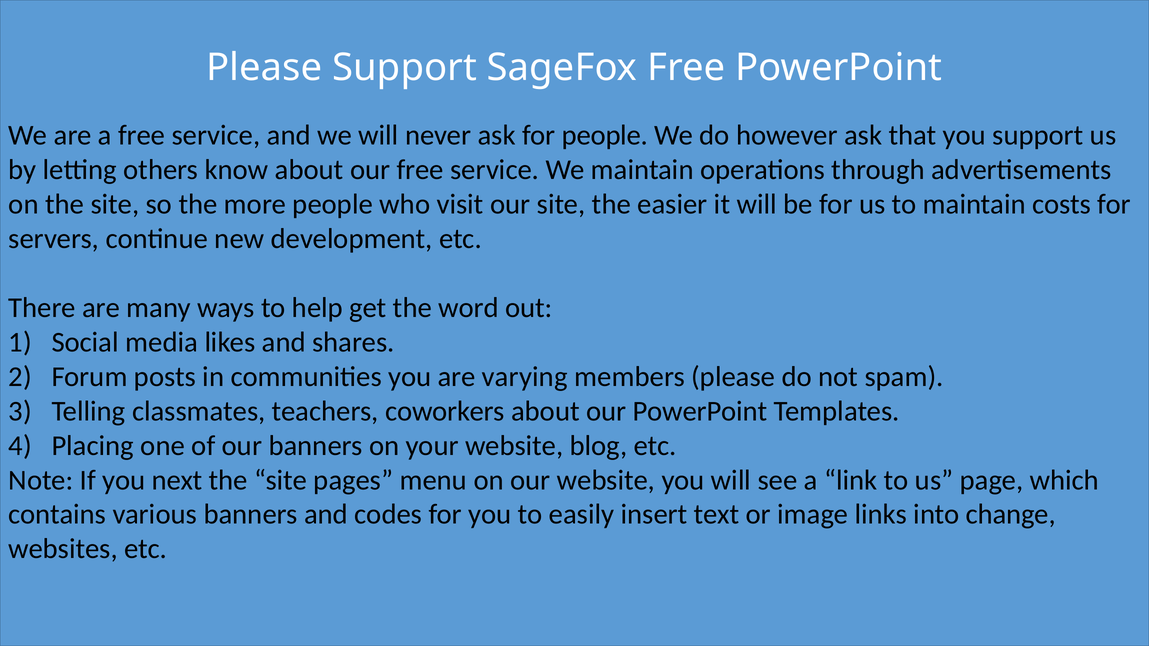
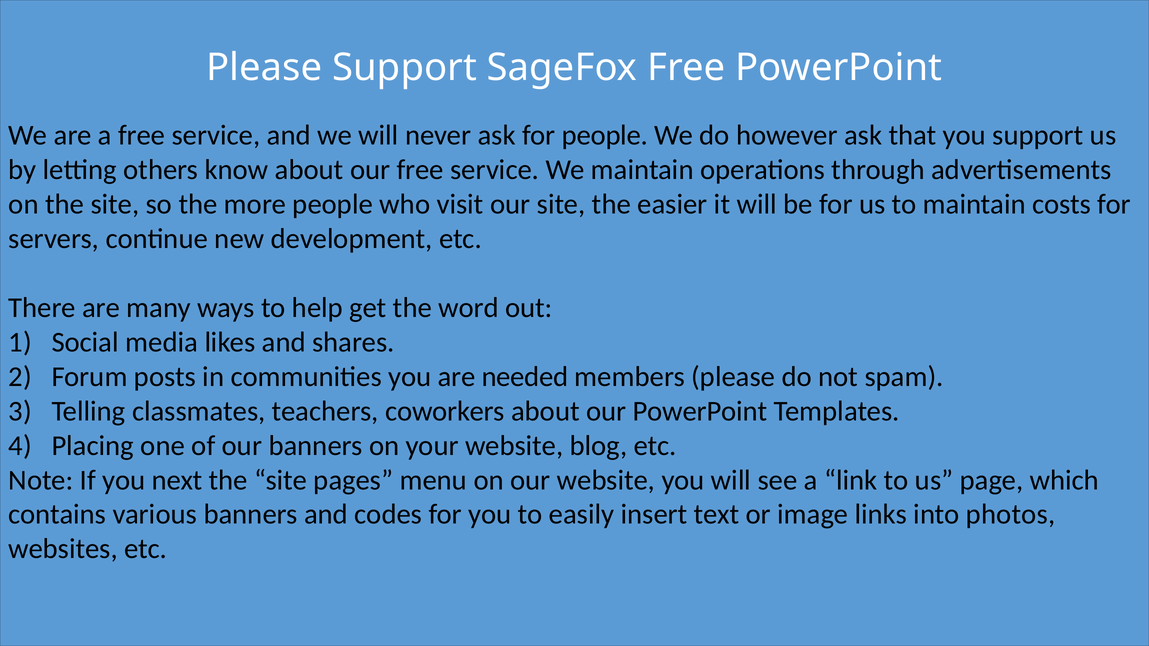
varying: varying -> needed
change: change -> photos
